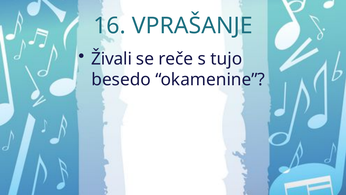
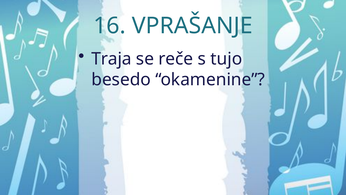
Živali: Živali -> Traja
